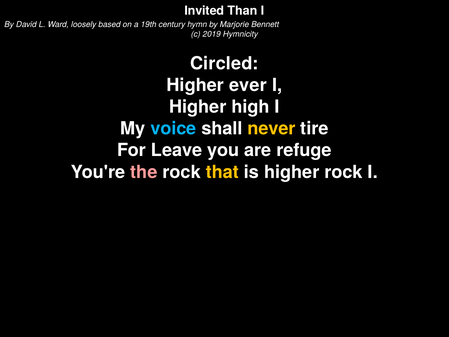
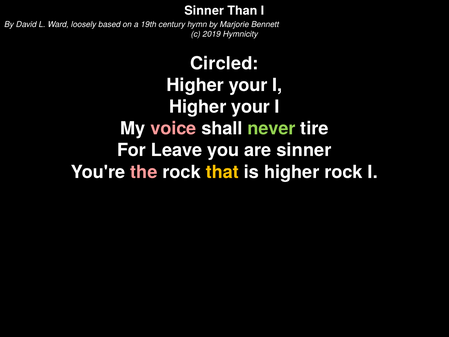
Invited at (204, 11): Invited -> Sinner
ever at (248, 85): ever -> your
high at (251, 107): high -> your
voice colour: light blue -> pink
never colour: yellow -> light green
are refuge: refuge -> sinner
